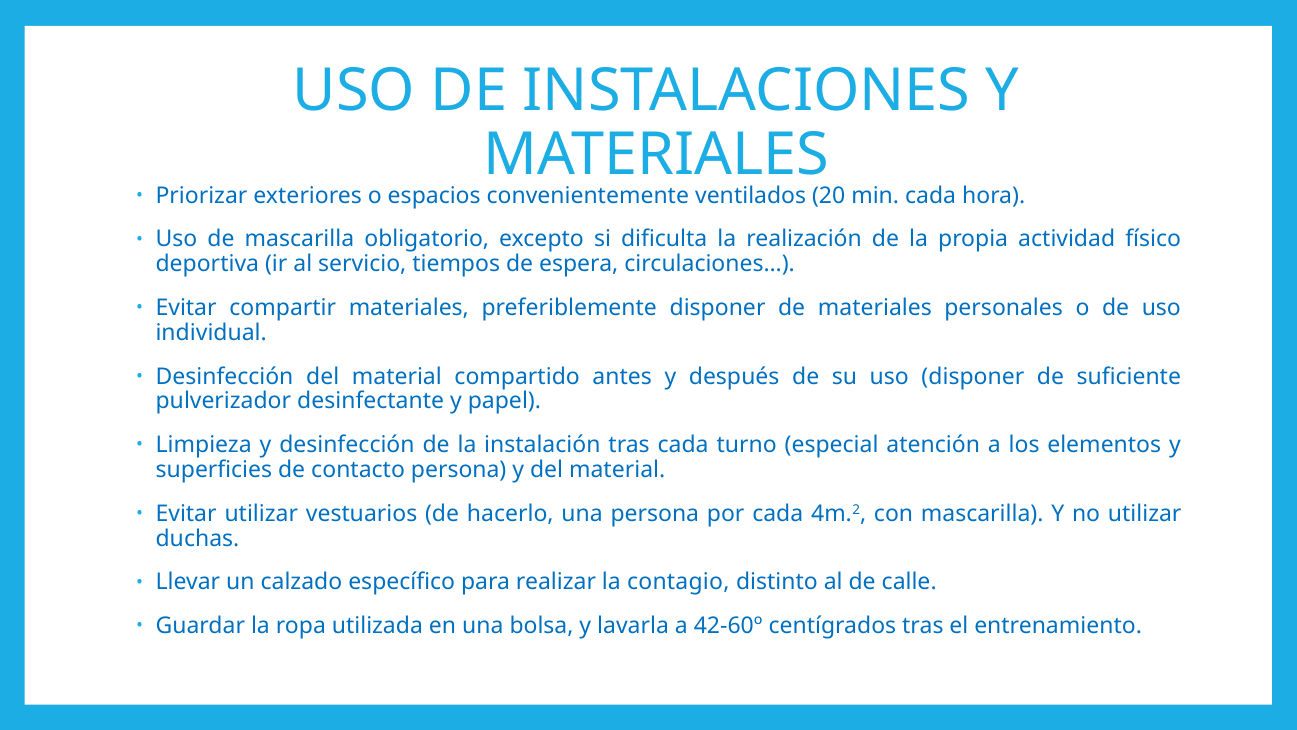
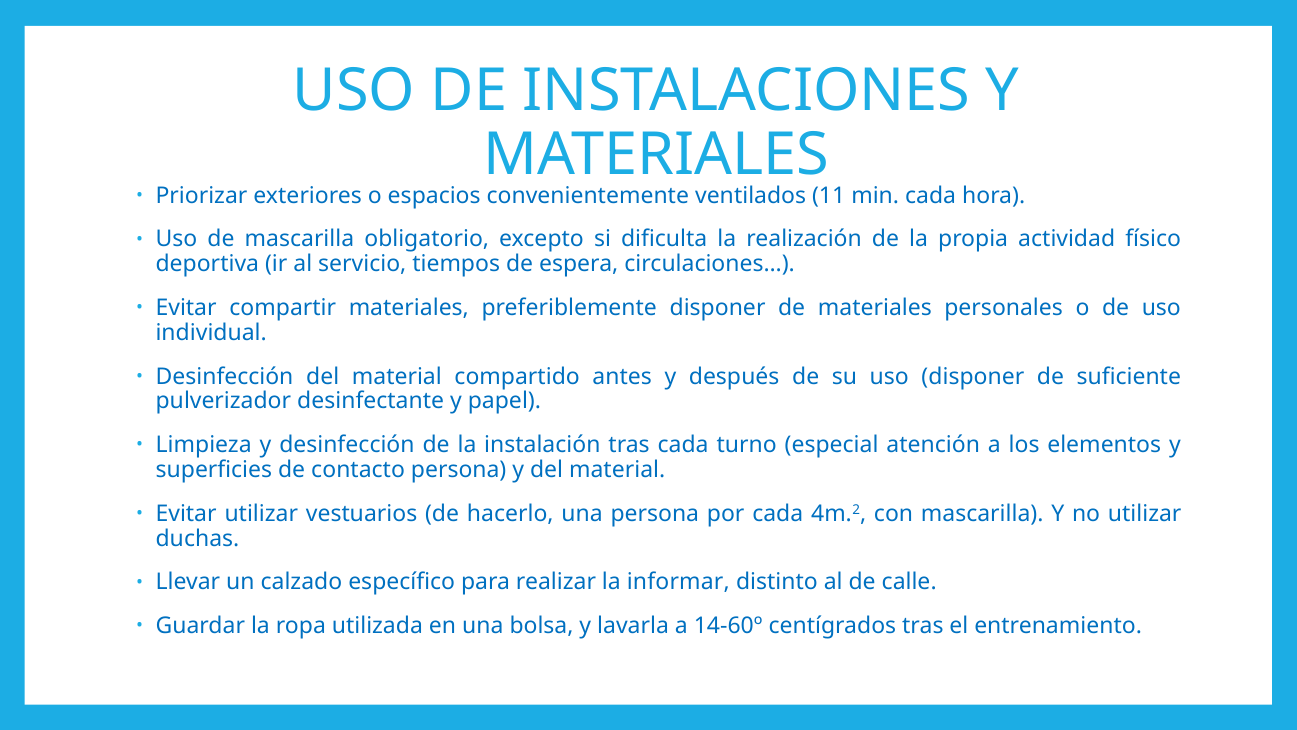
20: 20 -> 11
contagio: contagio -> informar
42-60º: 42-60º -> 14-60º
